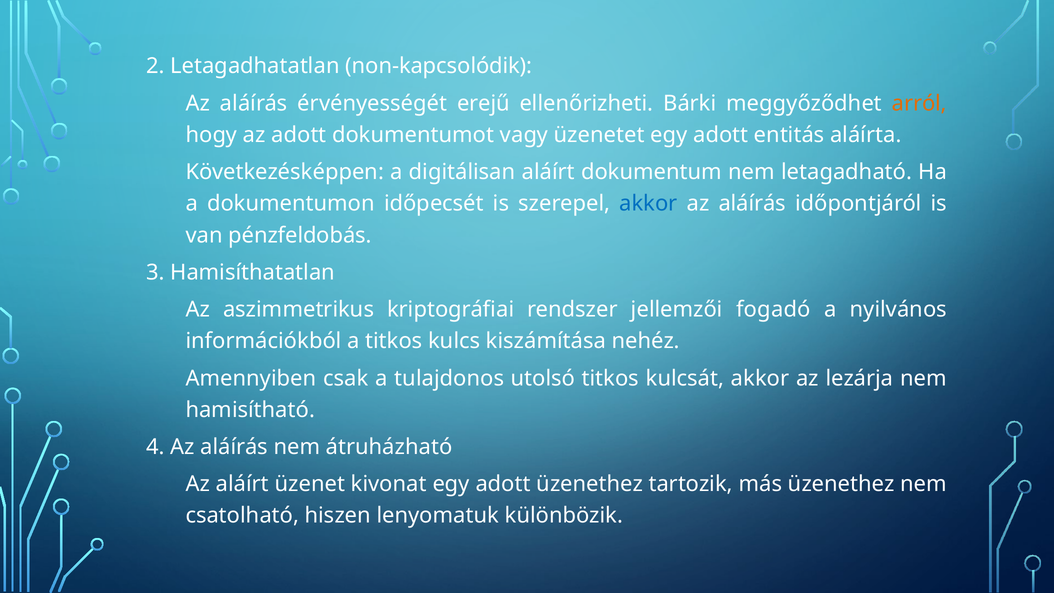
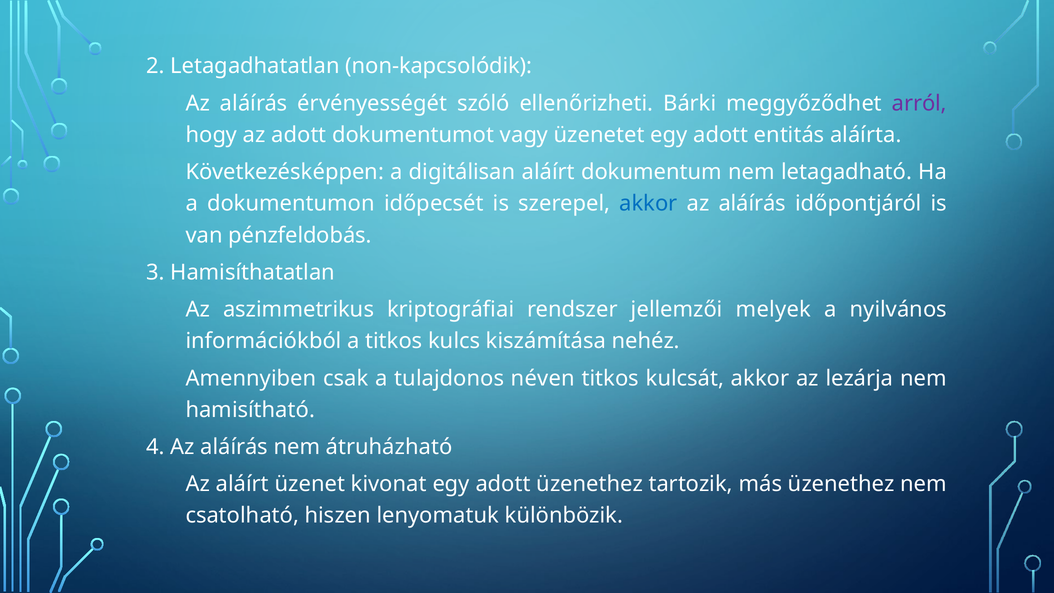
erejű: erejű -> szóló
arról colour: orange -> purple
fogadó: fogadó -> melyek
utolsó: utolsó -> néven
